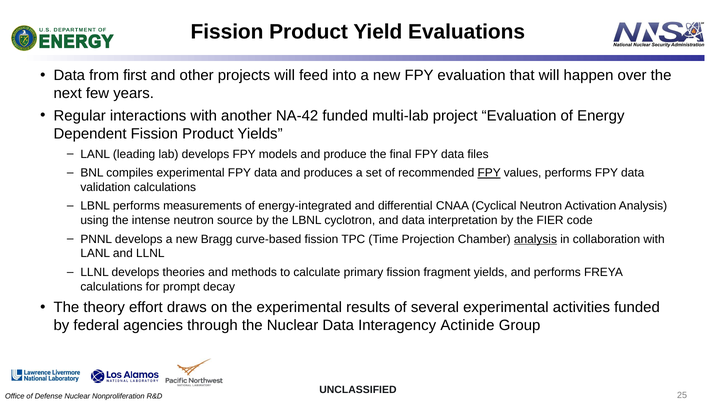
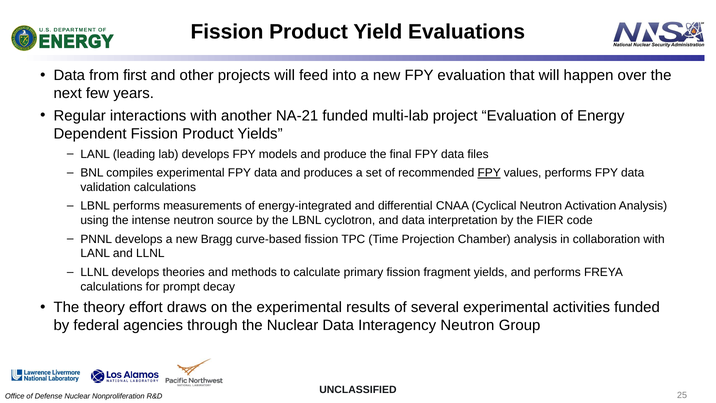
NA-42: NA-42 -> NA-21
analysis at (535, 239) underline: present -> none
Interagency Actinide: Actinide -> Neutron
